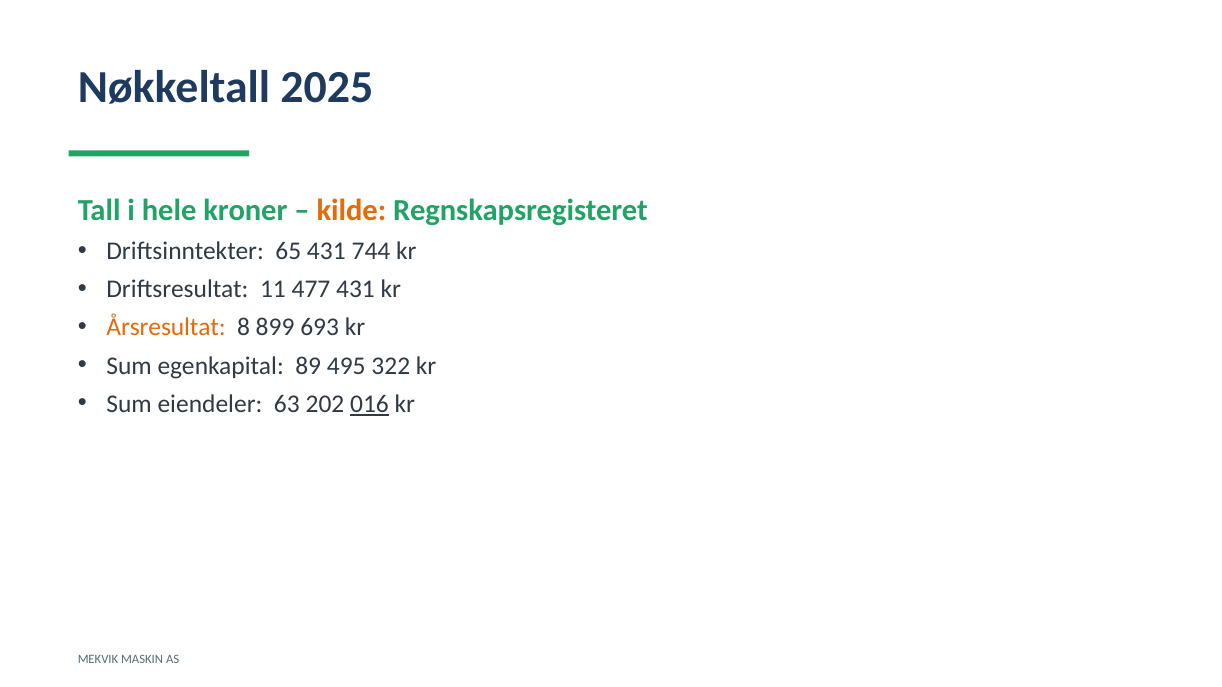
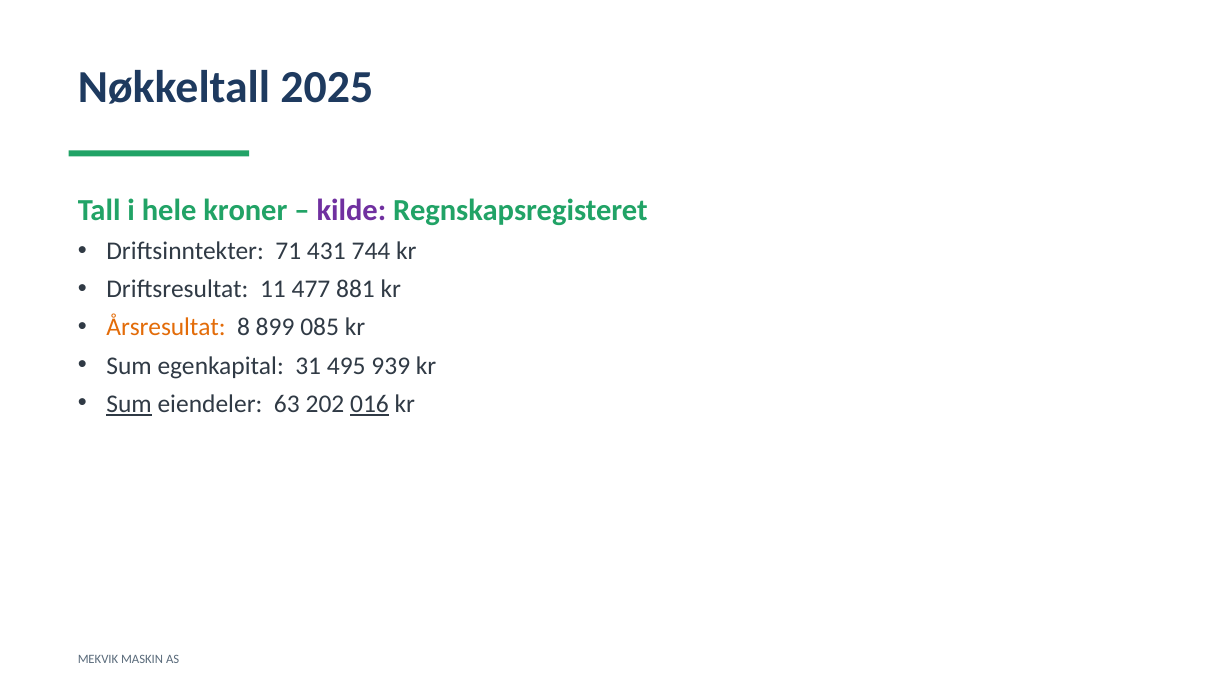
kilde colour: orange -> purple
65: 65 -> 71
477 431: 431 -> 881
693: 693 -> 085
89: 89 -> 31
322: 322 -> 939
Sum at (129, 404) underline: none -> present
